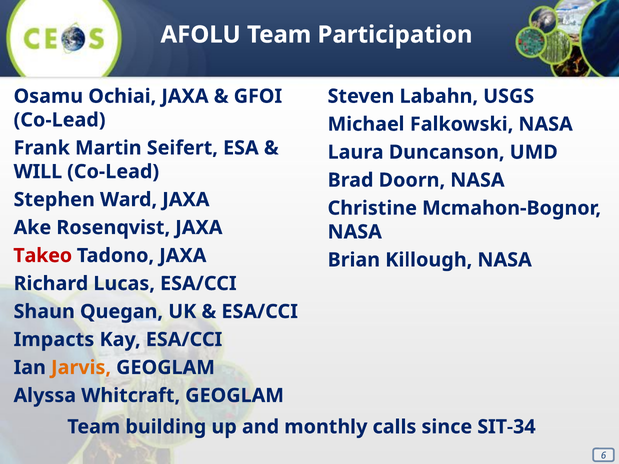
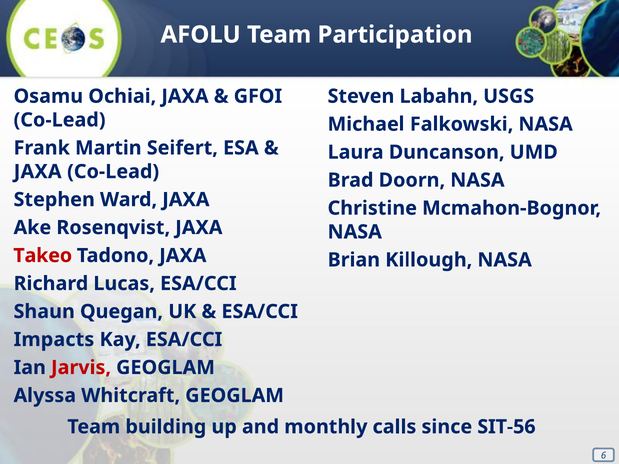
WILL at (38, 172): WILL -> JAXA
Jarvis colour: orange -> red
SIT-34: SIT-34 -> SIT-56
